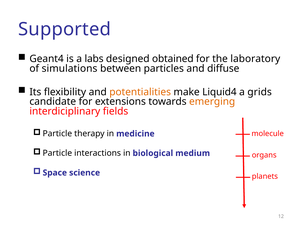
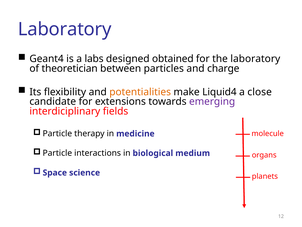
Supported at (65, 29): Supported -> Laboratory
simulations: simulations -> theoretician
diffuse: diffuse -> charge
grids: grids -> close
emerging colour: orange -> purple
